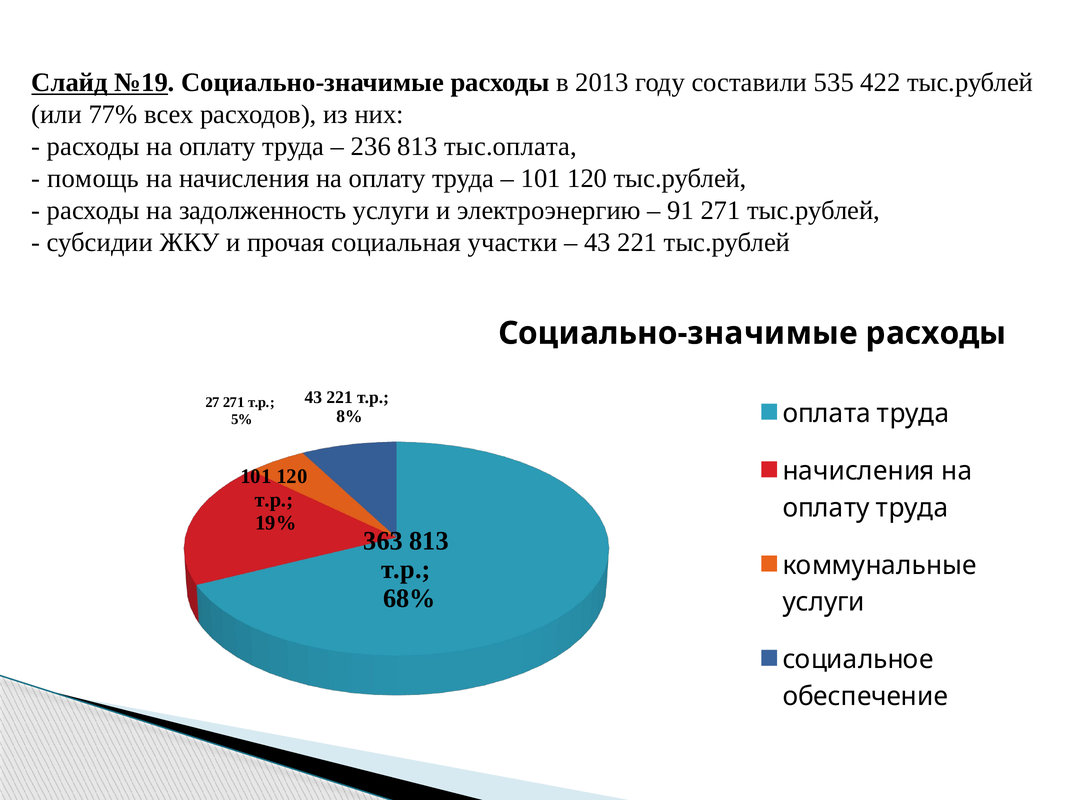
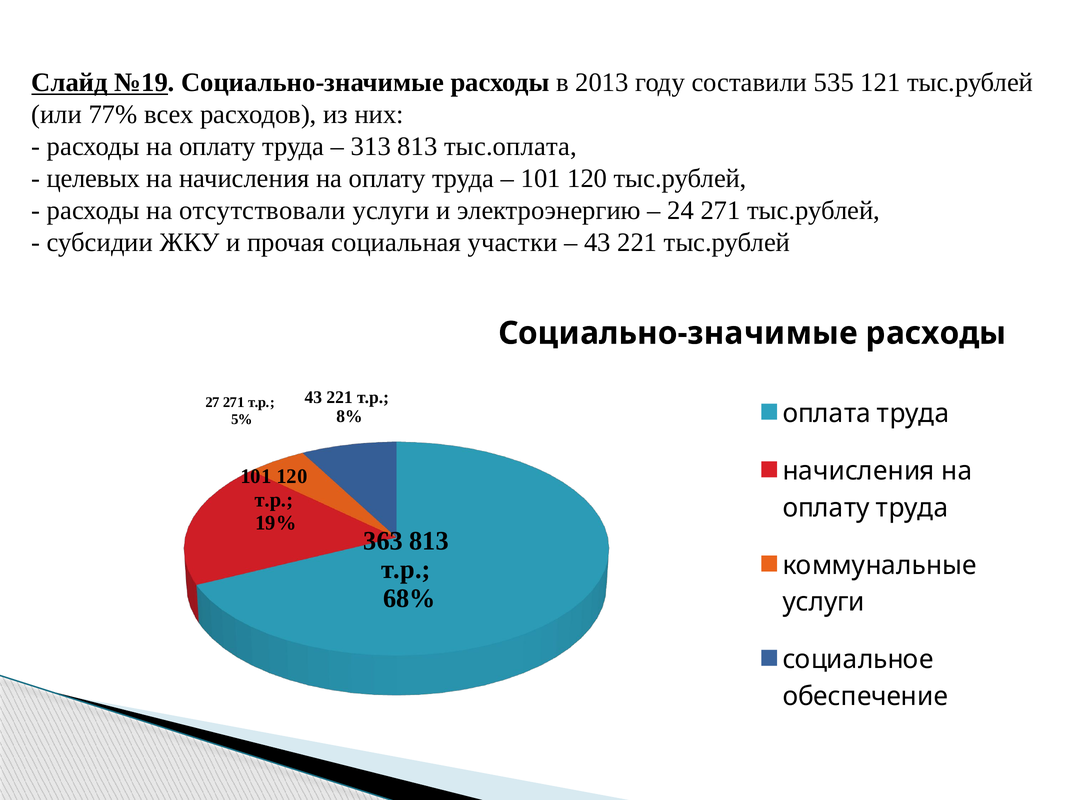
422: 422 -> 121
236: 236 -> 313
помощь: помощь -> целевых
задолженность: задолженность -> отсутствовали
91: 91 -> 24
